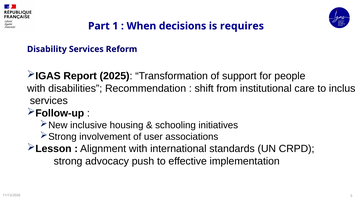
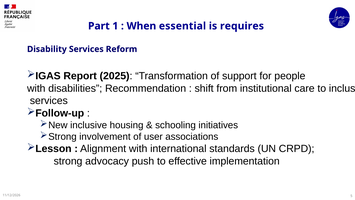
decisions: decisions -> essential
